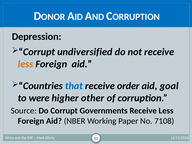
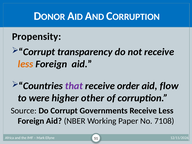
Depression: Depression -> Propensity
undiversified: undiversified -> transparency
that colour: blue -> purple
goal: goal -> flow
